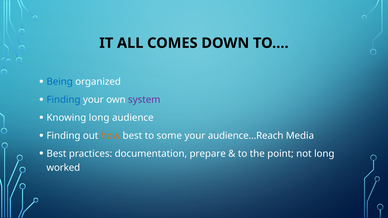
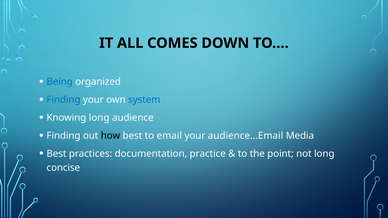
system colour: purple -> blue
how colour: orange -> black
some: some -> email
audience…Reach: audience…Reach -> audience…Email
prepare: prepare -> practice
worked: worked -> concise
